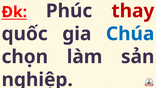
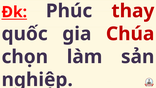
Chúa colour: blue -> red
